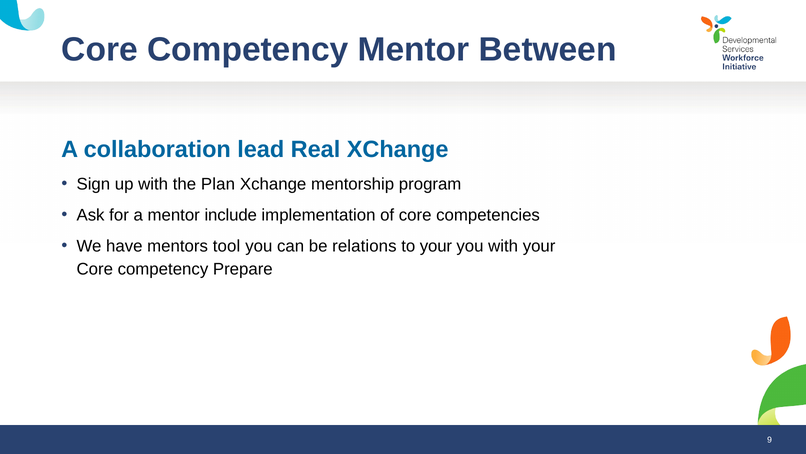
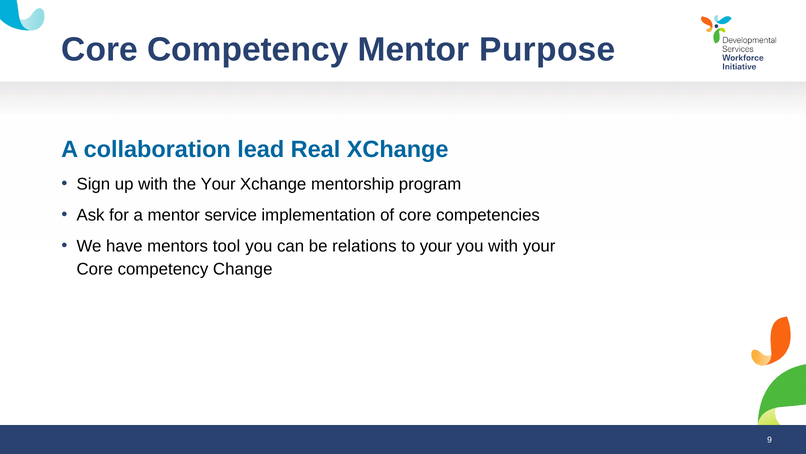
Between: Between -> Purpose
the Plan: Plan -> Your
include: include -> service
Prepare: Prepare -> Change
